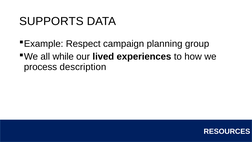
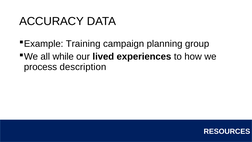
SUPPORTS: SUPPORTS -> ACCURACY
Respect: Respect -> Training
